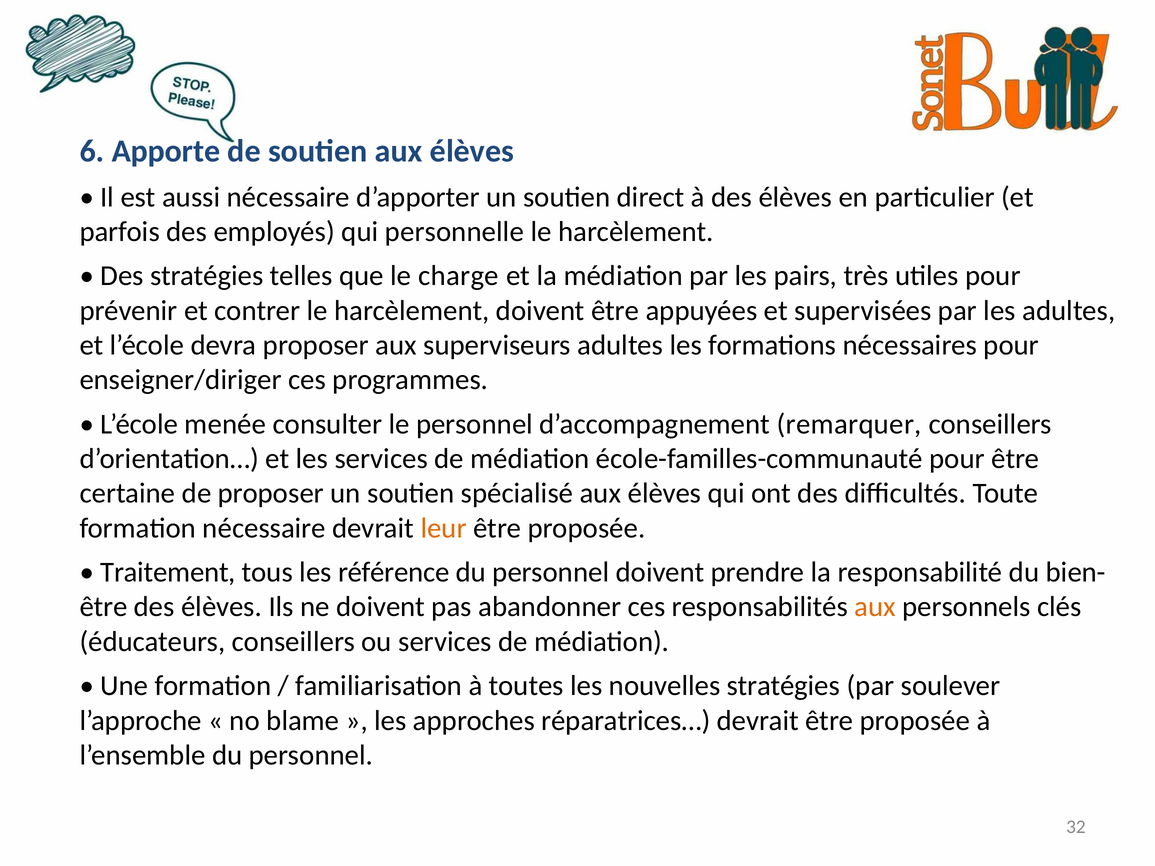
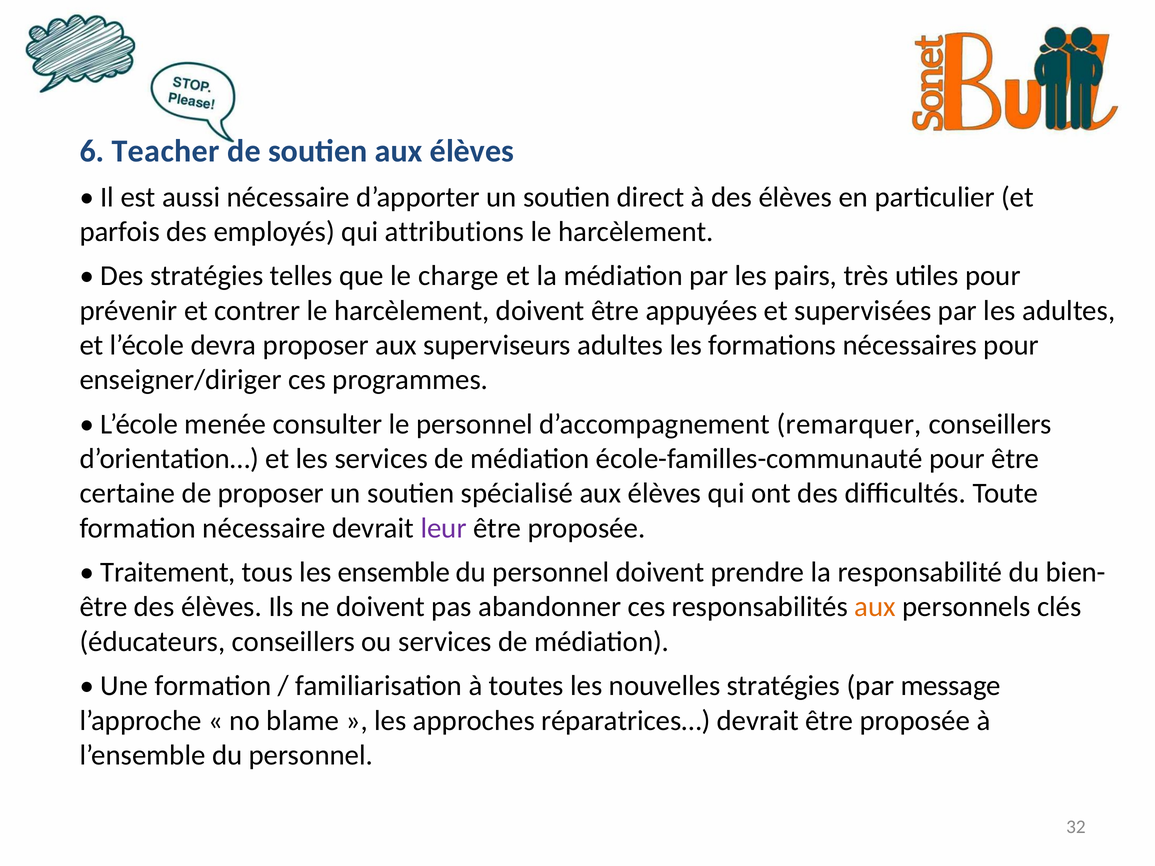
Apporte: Apporte -> Teacher
personnelle: personnelle -> attributions
leur colour: orange -> purple
référence: référence -> ensemble
soulever: soulever -> message
